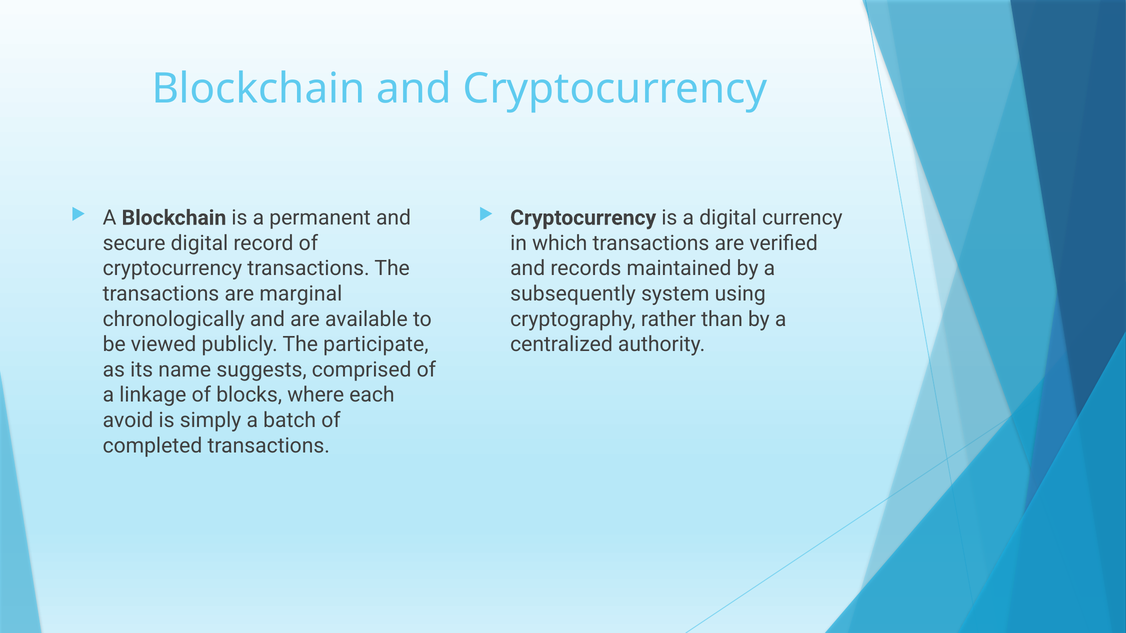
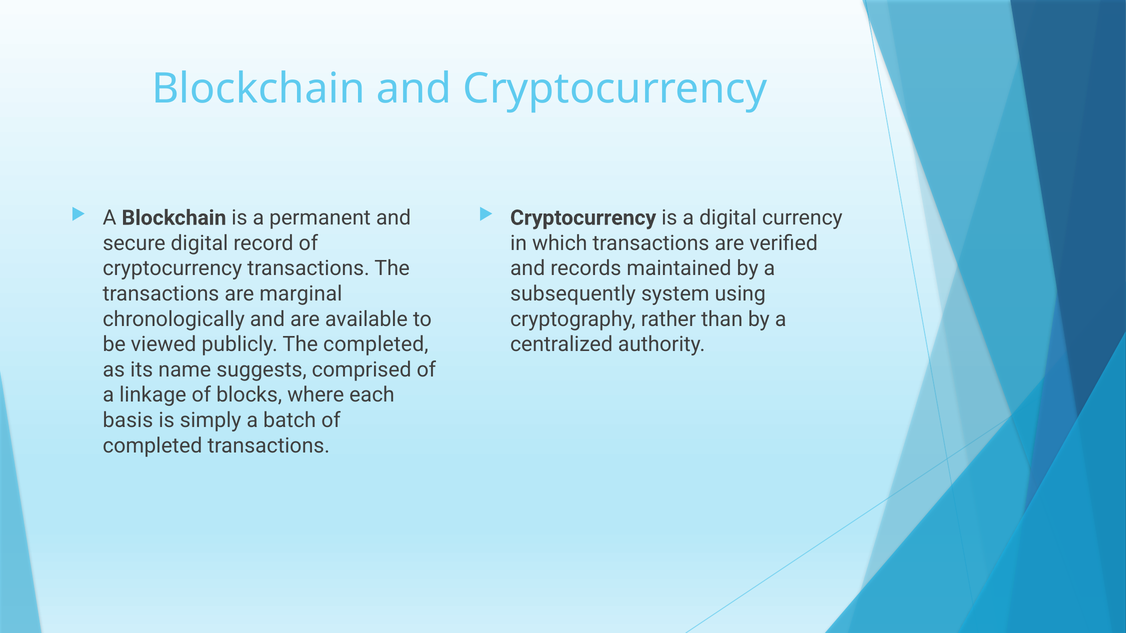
The participate: participate -> completed
avoid: avoid -> basis
